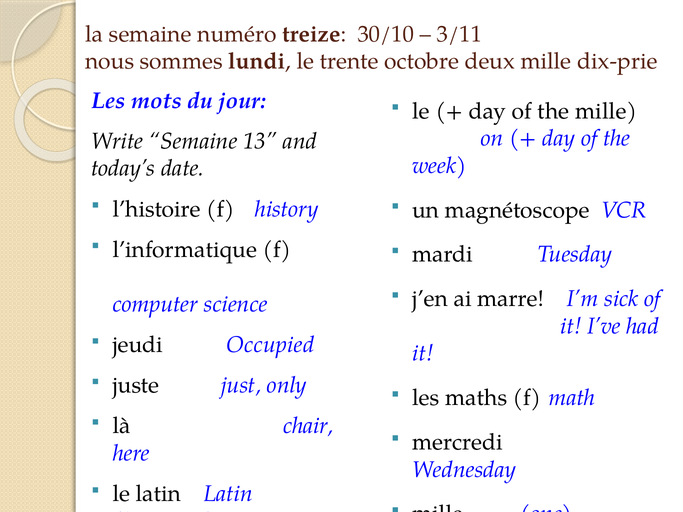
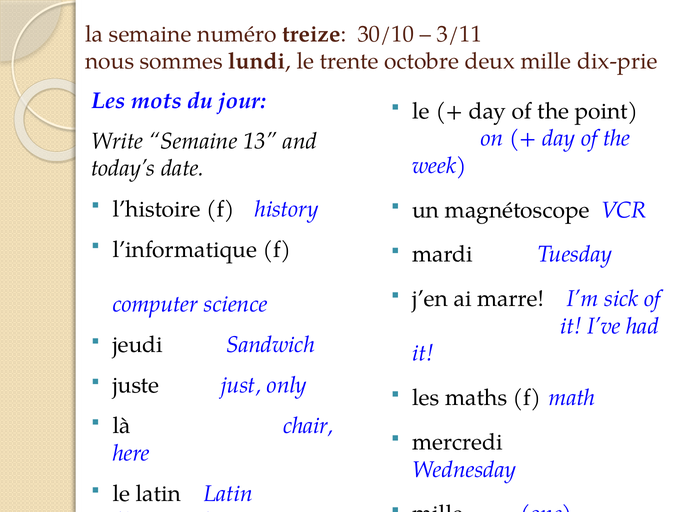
the mille: mille -> point
Occupied: Occupied -> Sandwich
